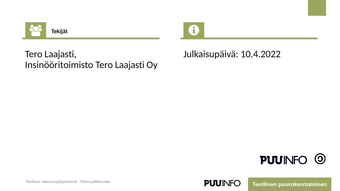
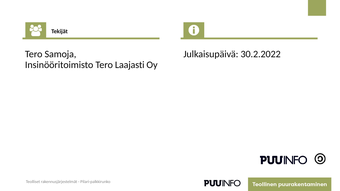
Laajasti at (60, 54): Laajasti -> Samoja
10.4.2022: 10.4.2022 -> 30.2.2022
